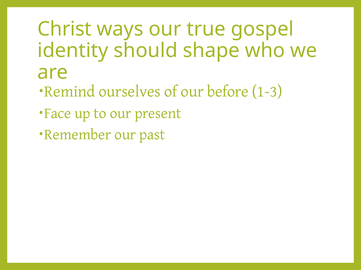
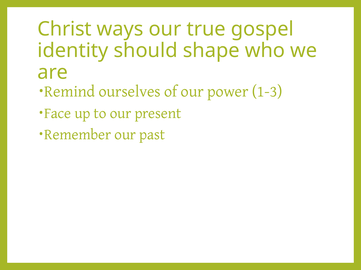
before: before -> power
